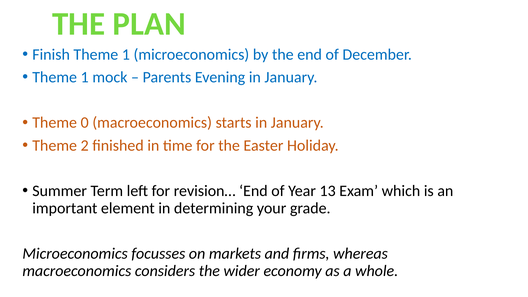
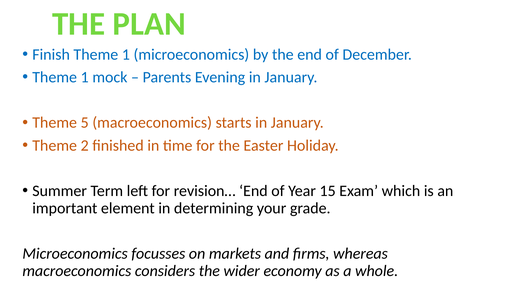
0: 0 -> 5
13: 13 -> 15
